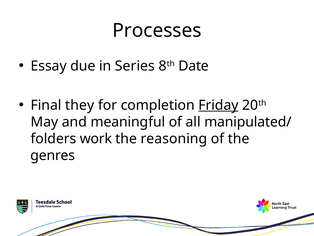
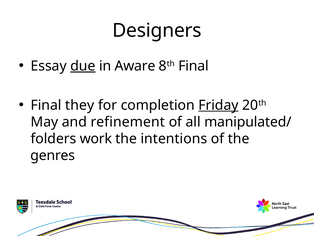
Processes: Processes -> Designers
due underline: none -> present
Series: Series -> Aware
8th Date: Date -> Final
meaningful: meaningful -> refinement
reasoning: reasoning -> intentions
